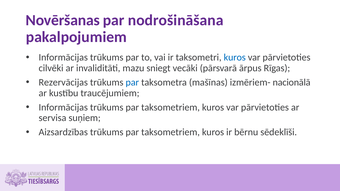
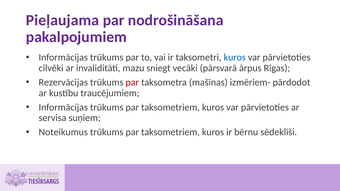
Novēršanas: Novēršanas -> Pieļaujama
par at (132, 82) colour: blue -> red
nacionālā: nacionālā -> pārdodot
Aizsardzības: Aizsardzības -> Noteikumus
